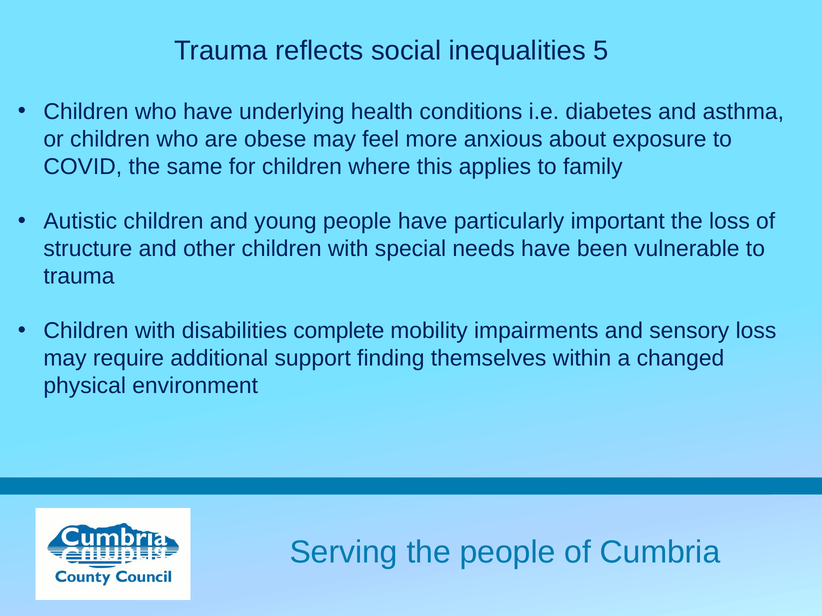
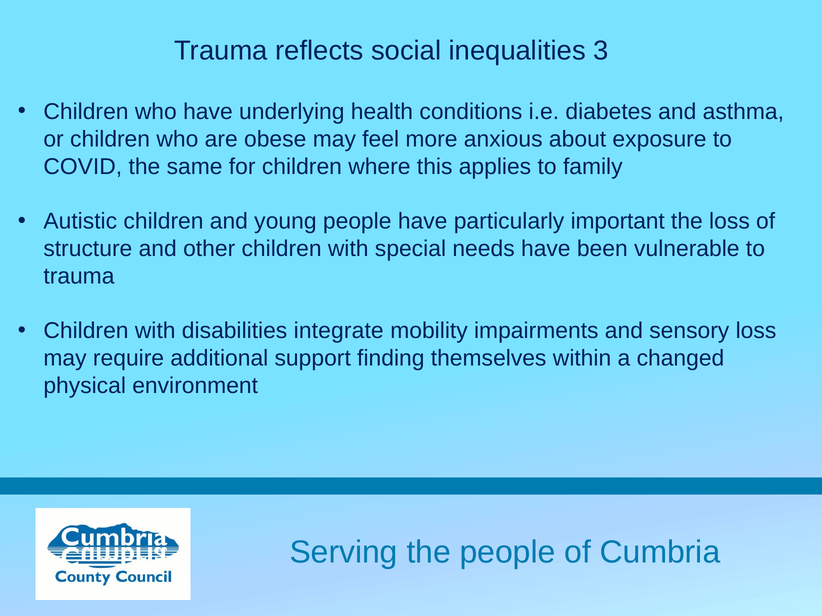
5: 5 -> 3
complete: complete -> integrate
